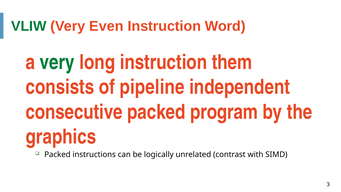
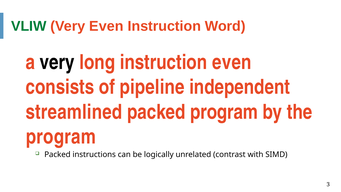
very at (57, 62) colour: green -> black
instruction them: them -> even
consecutive: consecutive -> streamlined
graphics at (61, 137): graphics -> program
